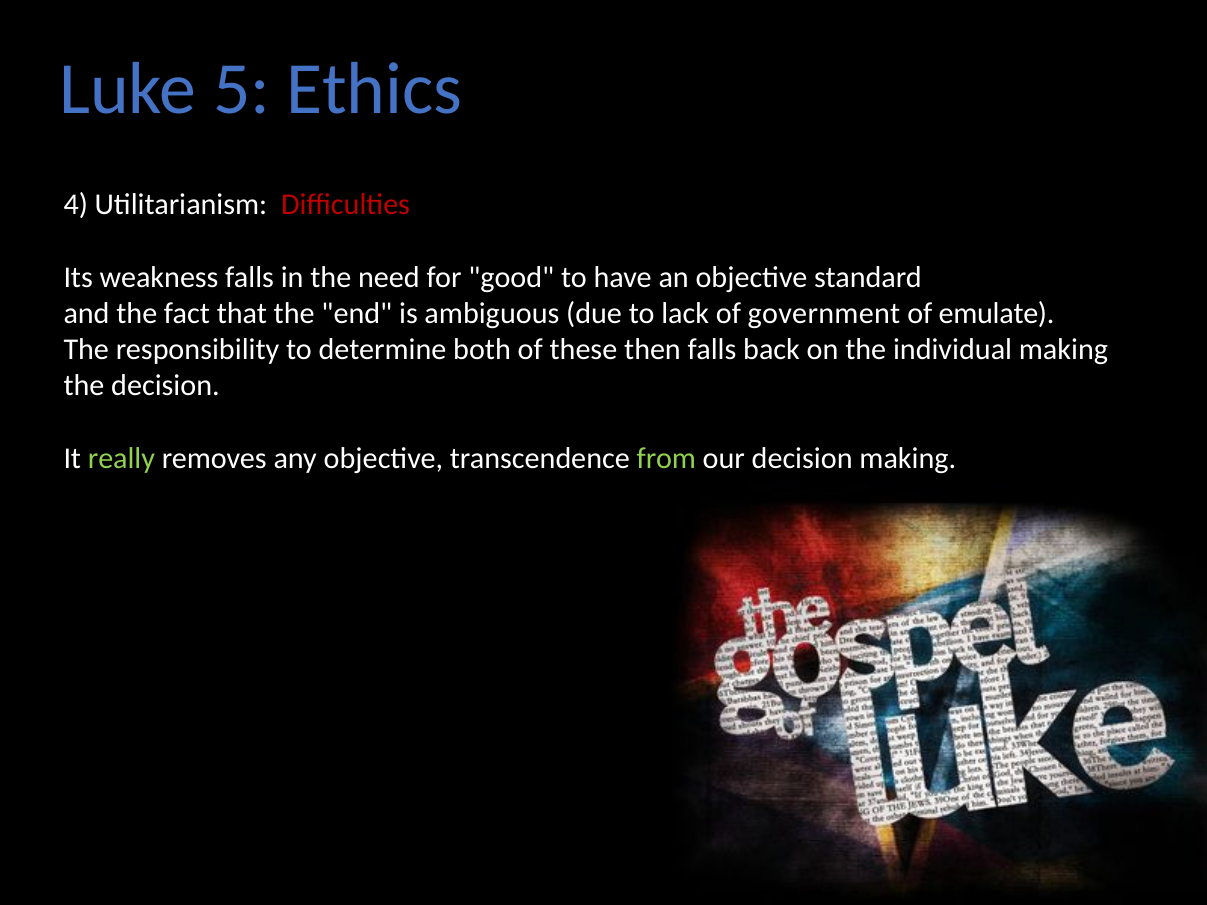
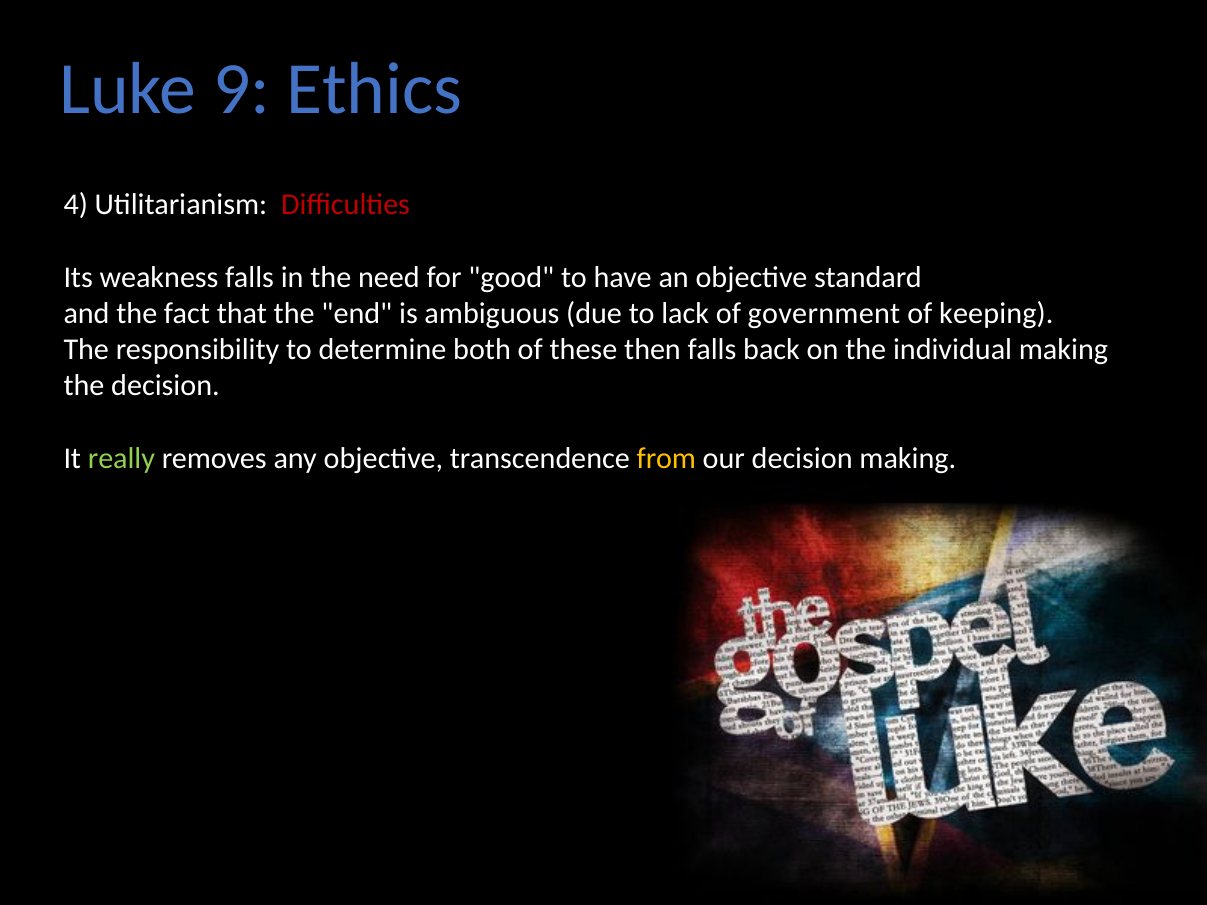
5: 5 -> 9
emulate: emulate -> keeping
from colour: light green -> yellow
